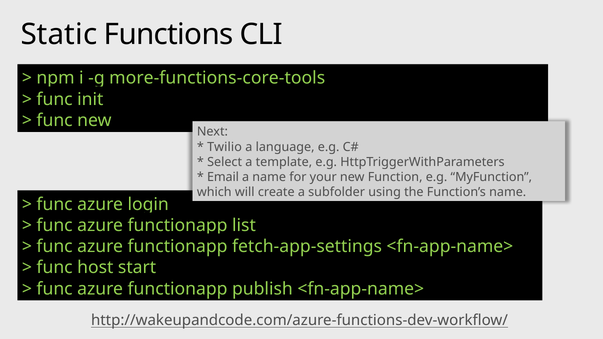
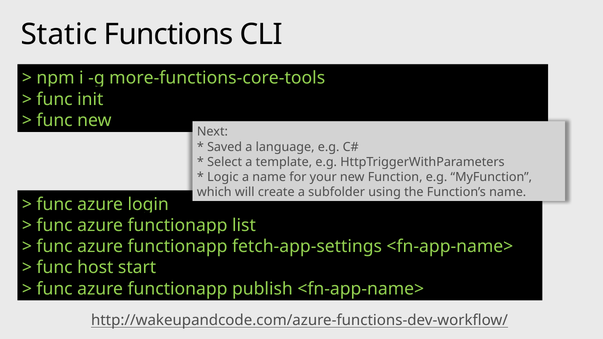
Twilio: Twilio -> Saved
Email: Email -> Logic
